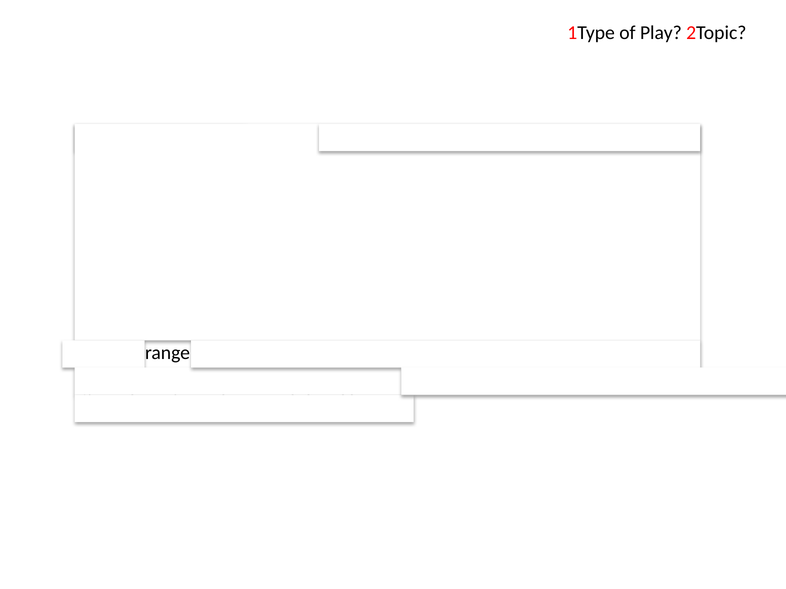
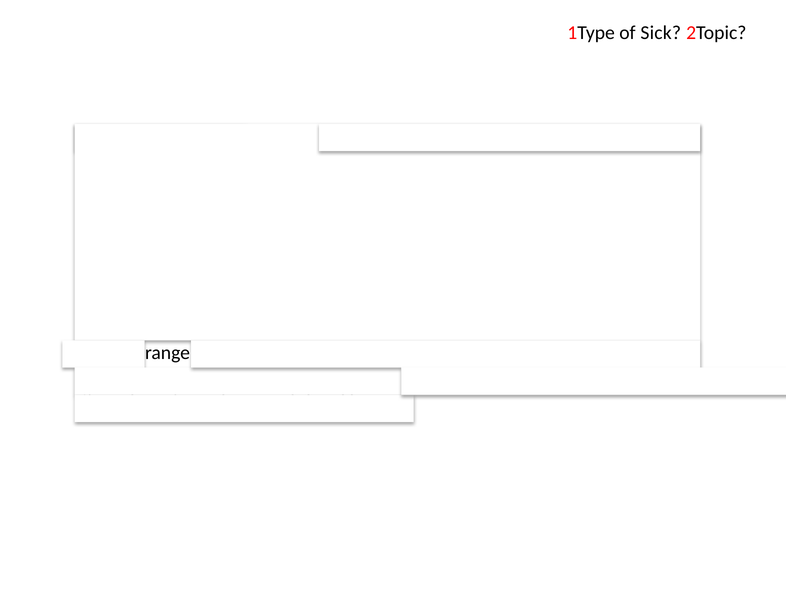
of Play: Play -> Sick
